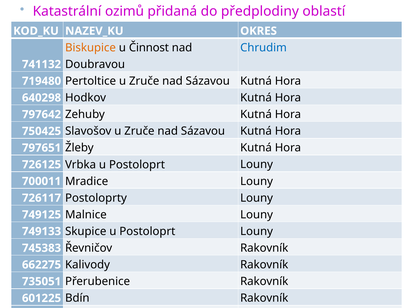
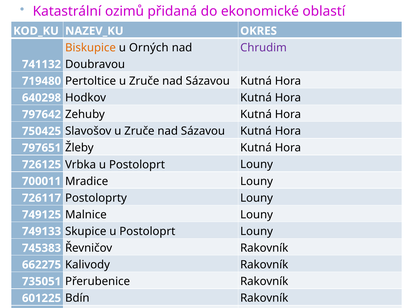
předplodiny: předplodiny -> ekonomické
Činnost: Činnost -> Orných
Chrudim colour: blue -> purple
